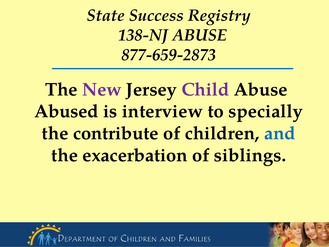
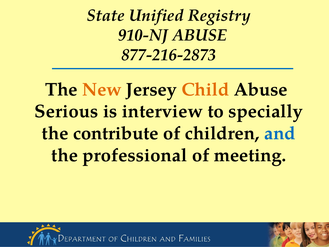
Success: Success -> Unified
138-NJ: 138-NJ -> 910-NJ
877-659-2873: 877-659-2873 -> 877-216-2873
New colour: purple -> orange
Child colour: purple -> orange
Abused: Abused -> Serious
exacerbation: exacerbation -> professional
siblings: siblings -> meeting
